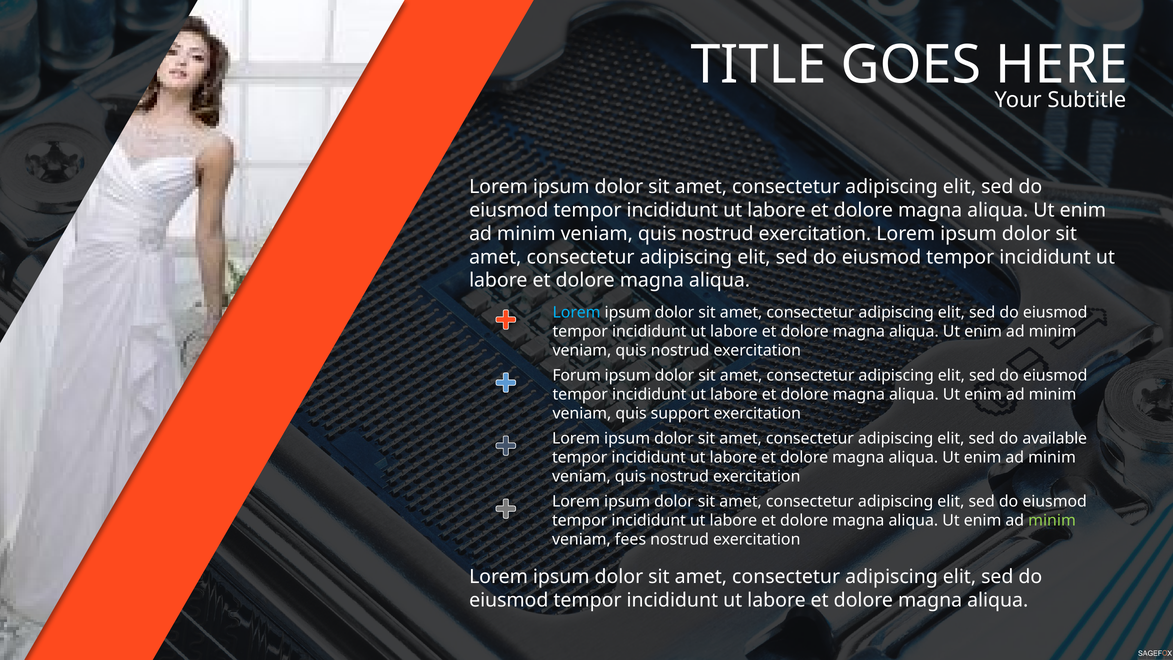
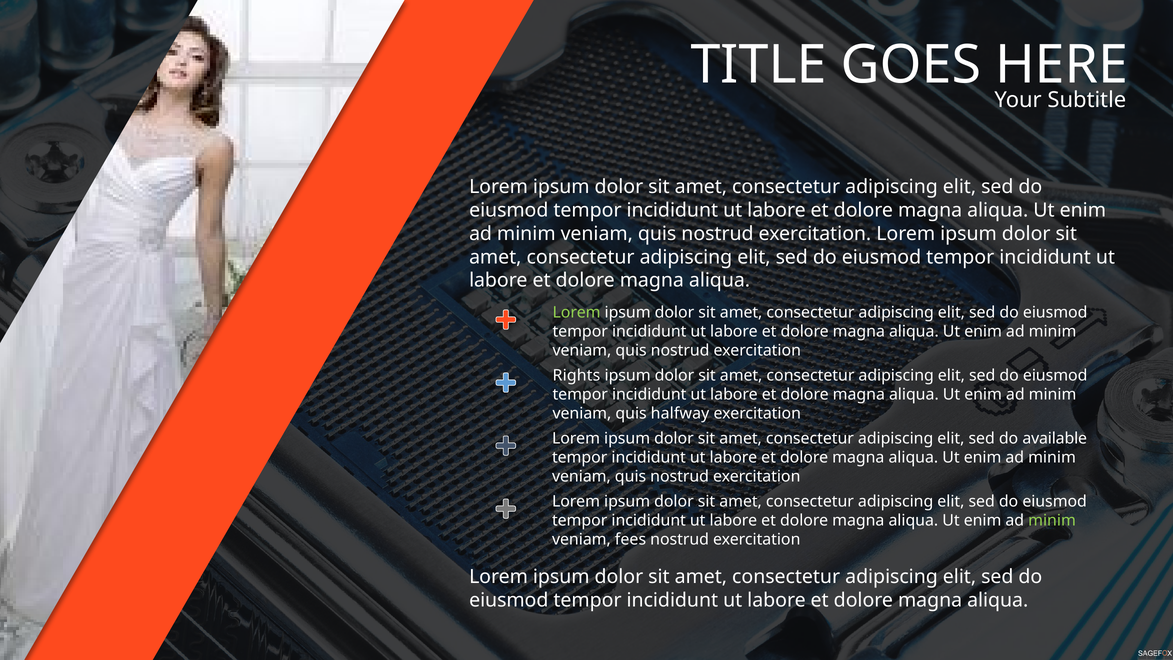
Lorem at (577, 312) colour: light blue -> light green
Forum: Forum -> Rights
support: support -> halfway
